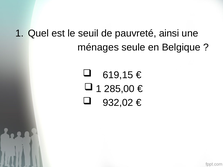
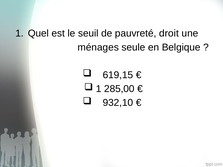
ainsi: ainsi -> droit
932,02: 932,02 -> 932,10
